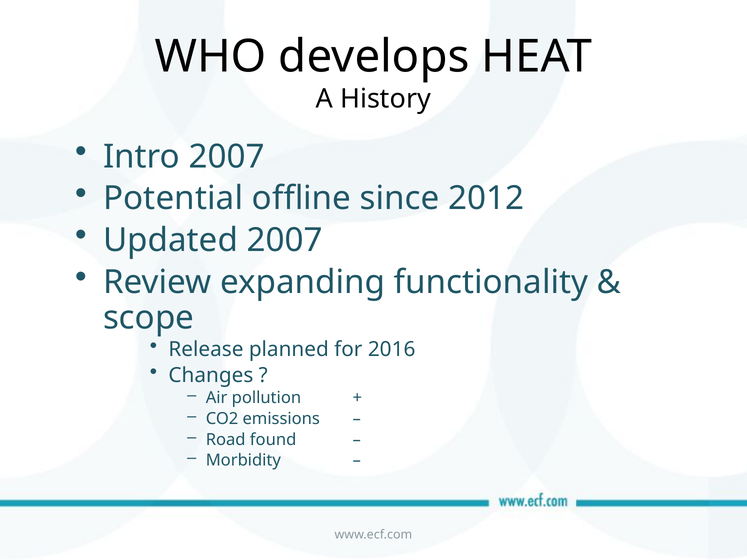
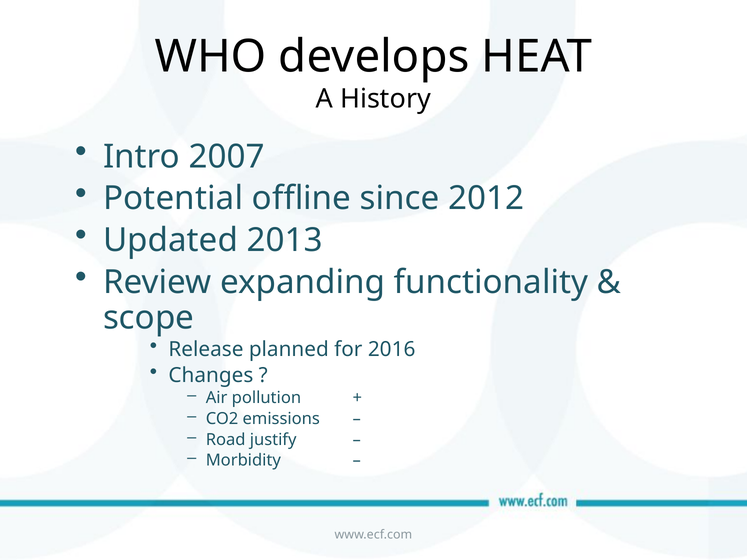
Updated 2007: 2007 -> 2013
found: found -> justify
